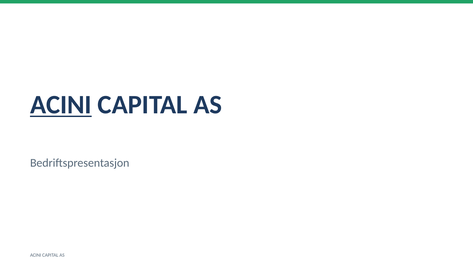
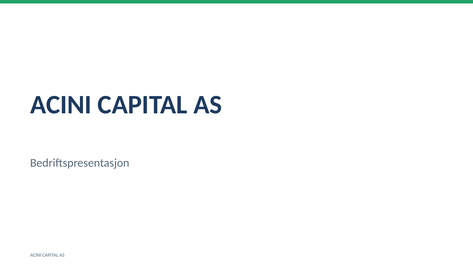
ACINI at (61, 105) underline: present -> none
